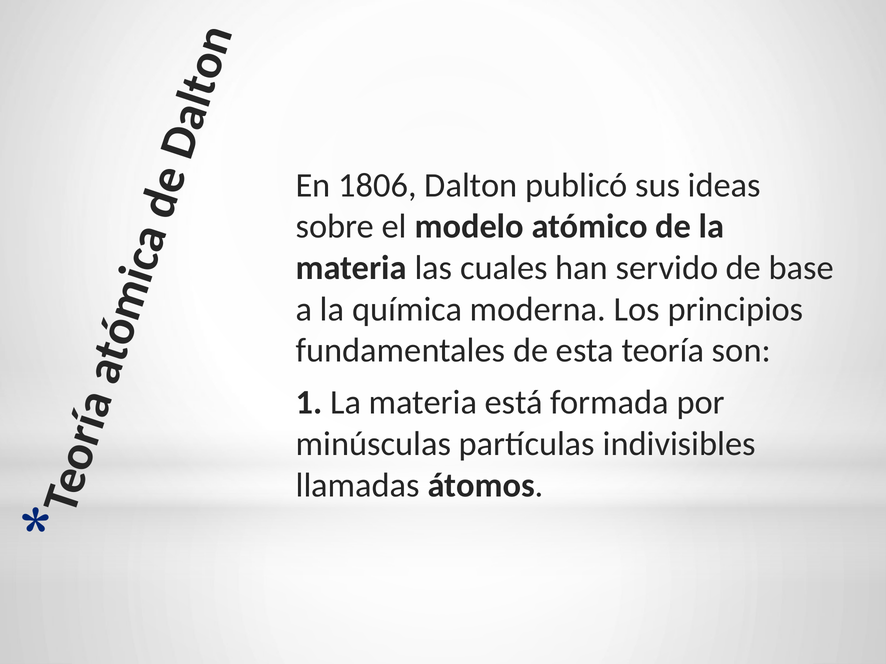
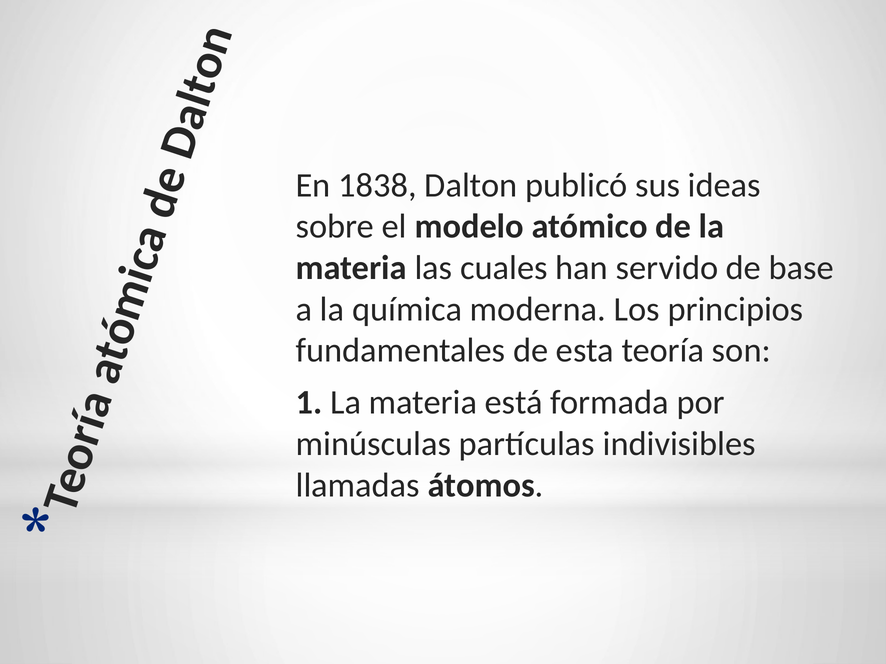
1806: 1806 -> 1838
